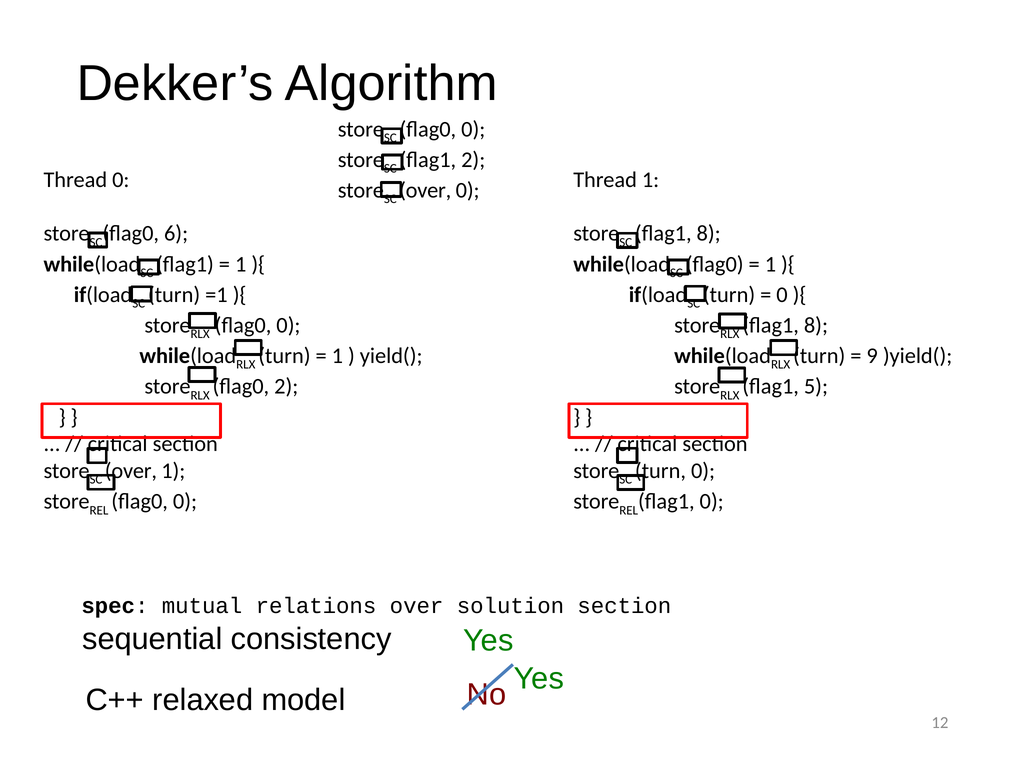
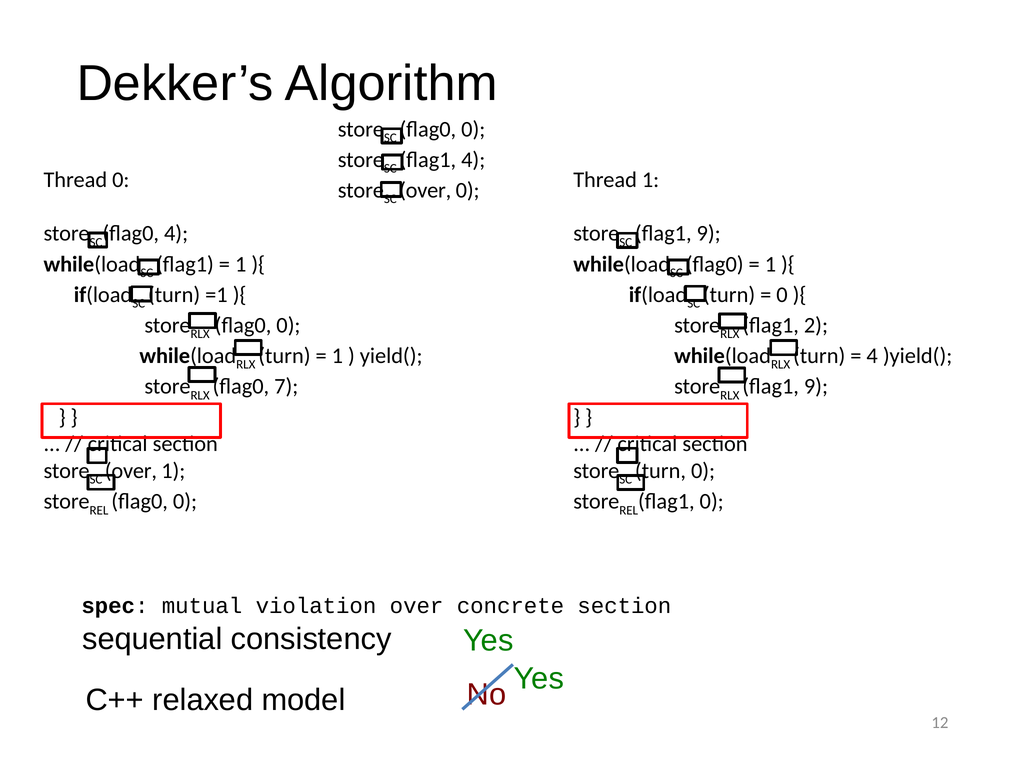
flag1 2: 2 -> 4
flag0 6: 6 -> 4
8 at (709, 233): 8 -> 9
8 at (816, 325): 8 -> 2
9 at (872, 356): 9 -> 4
flag0 2: 2 -> 7
5 at (816, 386): 5 -> 9
relations: relations -> violation
solution: solution -> concrete
